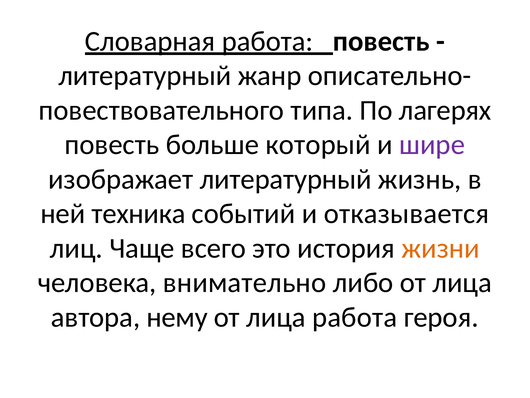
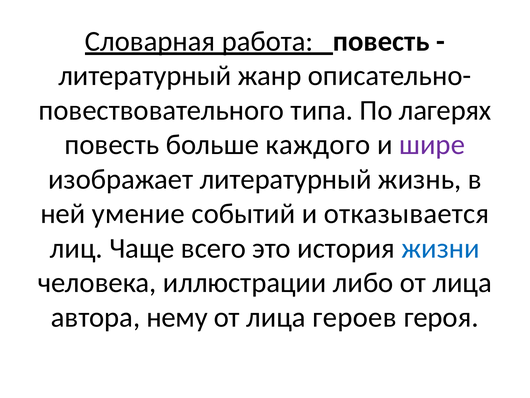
который: который -> каждого
техника: техника -> умение
жизни colour: orange -> blue
внимательно: внимательно -> иллюстрации
лица работа: работа -> героев
